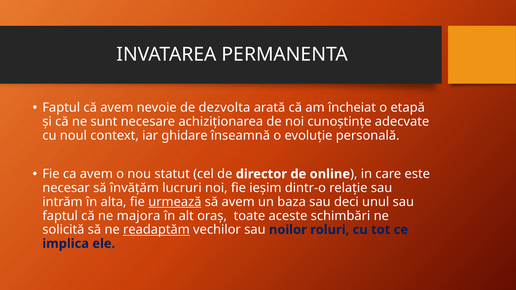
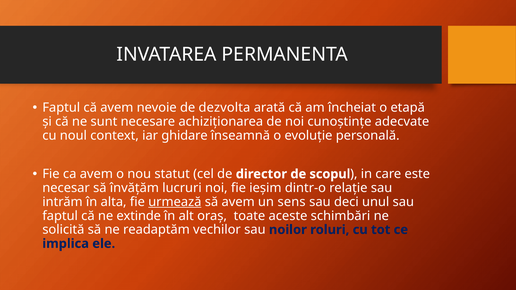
online: online -> scopul
baza: baza -> sens
majora: majora -> extinde
readaptăm underline: present -> none
